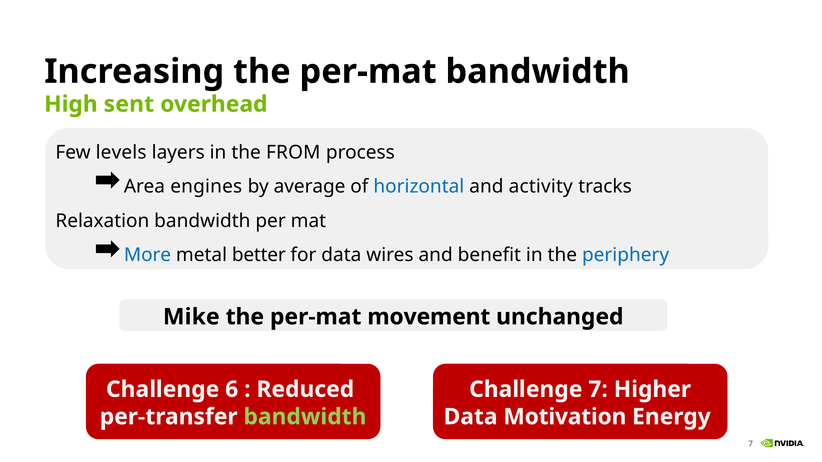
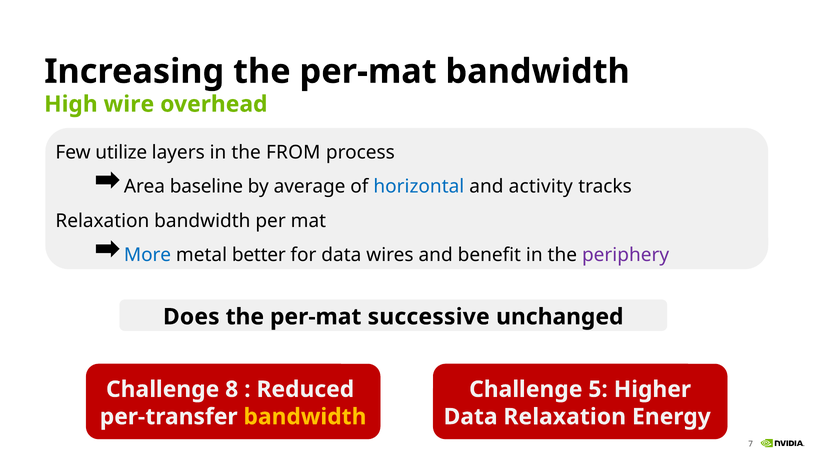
sent: sent -> wire
levels: levels -> utilize
engines: engines -> baseline
periphery colour: blue -> purple
Mike: Mike -> Does
movement: movement -> successive
6: 6 -> 8
Challenge 7: 7 -> 5
bandwidth at (305, 417) colour: light green -> yellow
Data Motivation: Motivation -> Relaxation
